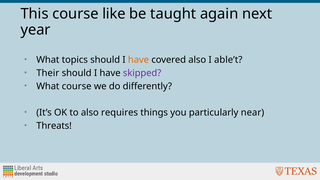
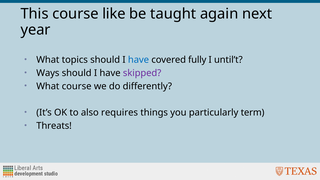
have at (138, 60) colour: orange -> blue
covered also: also -> fully
able’t: able’t -> until’t
Their: Their -> Ways
near: near -> term
